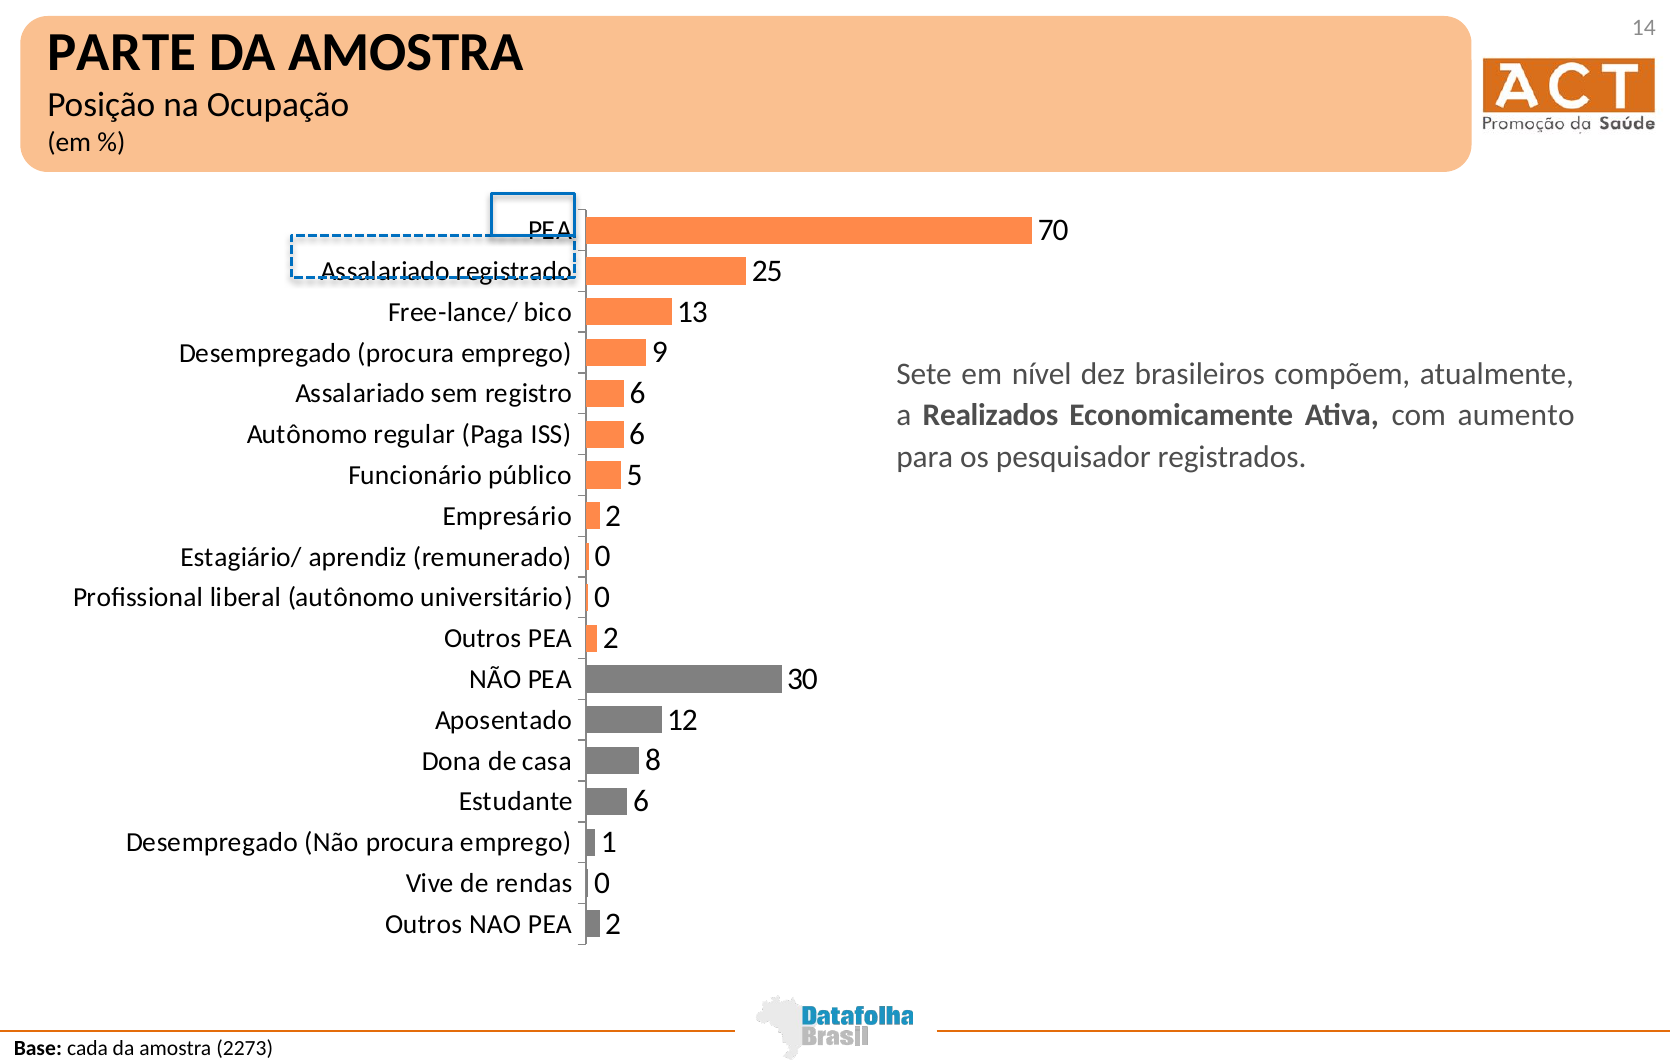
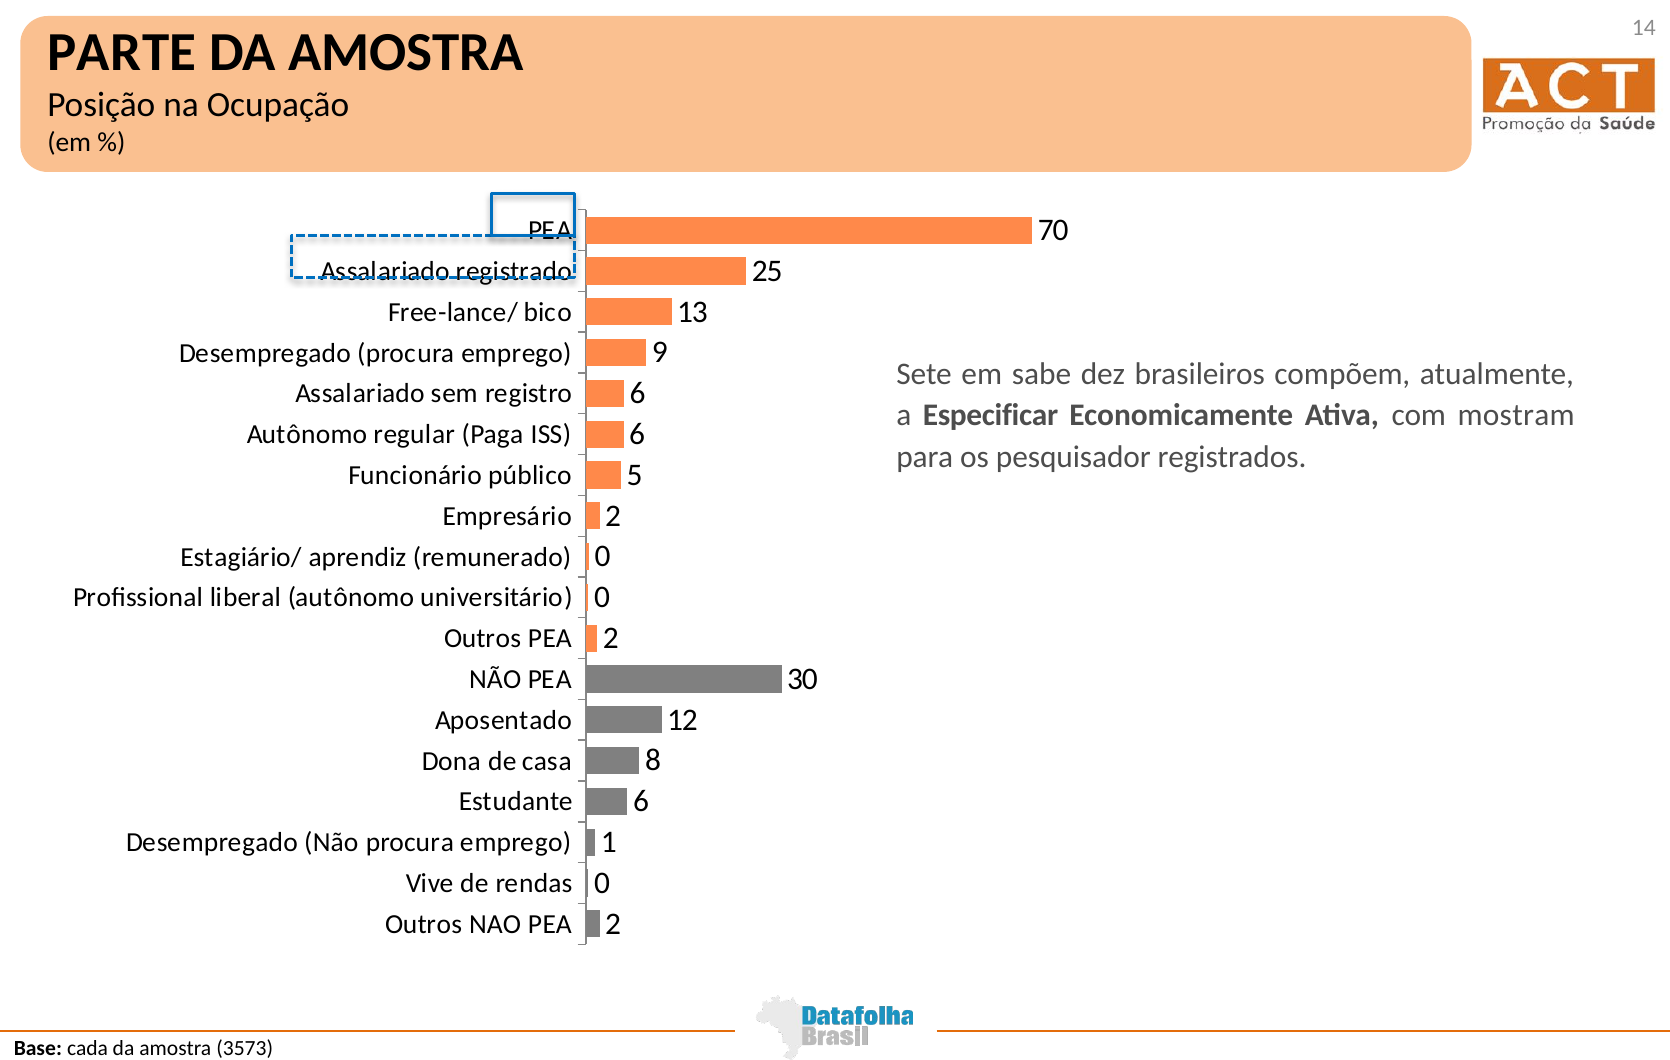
nível: nível -> sabe
Realizados: Realizados -> Especificar
aumento: aumento -> mostram
2273: 2273 -> 3573
